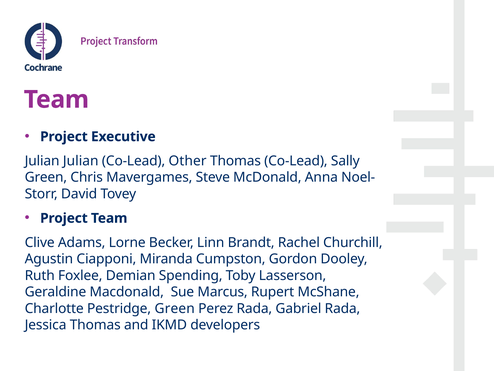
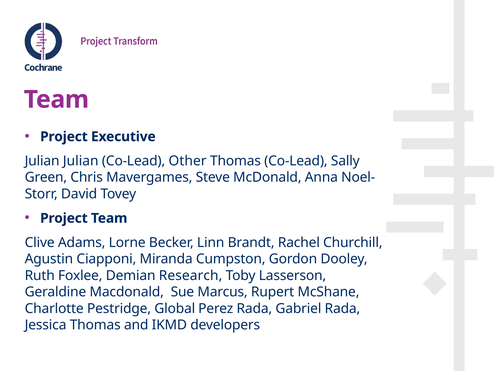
Spending: Spending -> Research
Pestridge Green: Green -> Global
